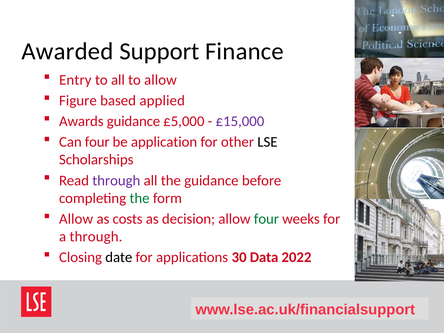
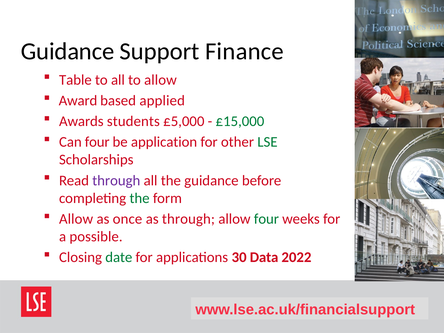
Awarded at (67, 52): Awarded -> Guidance
Entry: Entry -> Table
Figure: Figure -> Award
Awards guidance: guidance -> students
£15,000 colour: purple -> green
LSE colour: black -> green
costs: costs -> once
as decision: decision -> through
a through: through -> possible
date colour: black -> green
